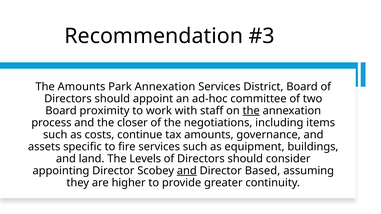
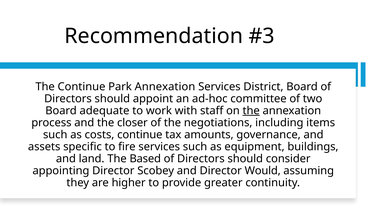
The Amounts: Amounts -> Continue
proximity: proximity -> adequate
Levels: Levels -> Based
and at (187, 171) underline: present -> none
Based: Based -> Would
